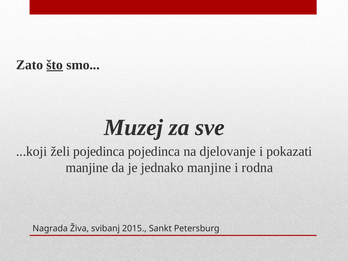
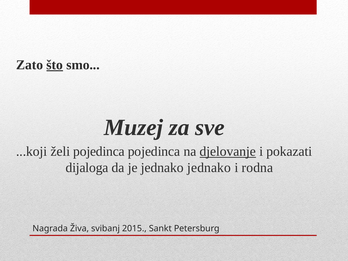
djelovanje underline: none -> present
manjine at (87, 168): manjine -> dijaloga
jednako manjine: manjine -> jednako
